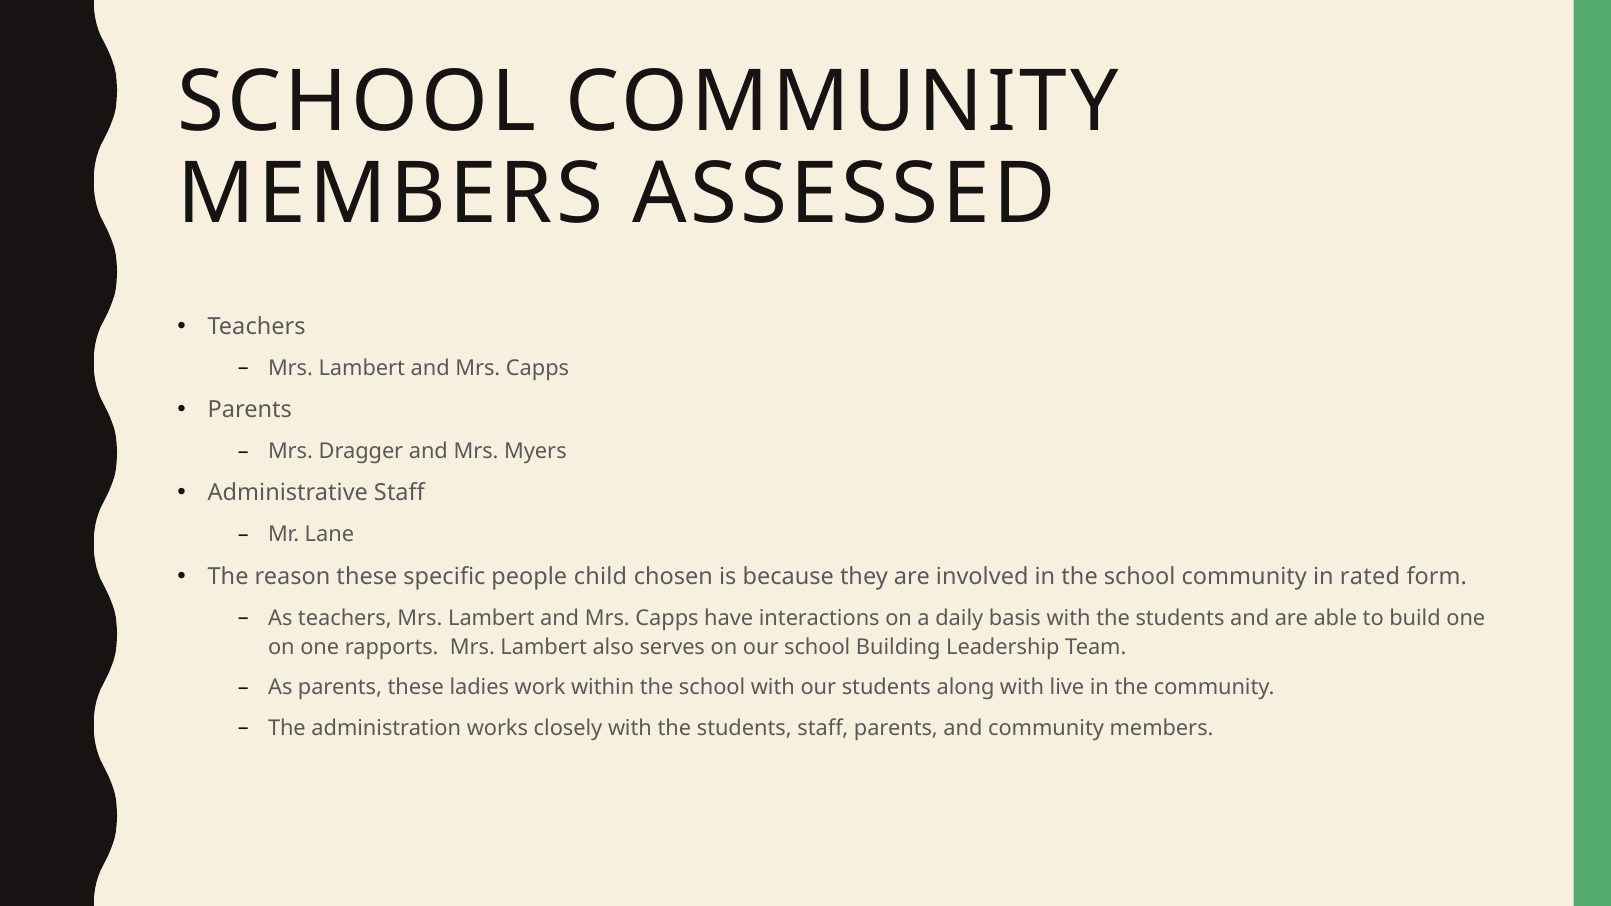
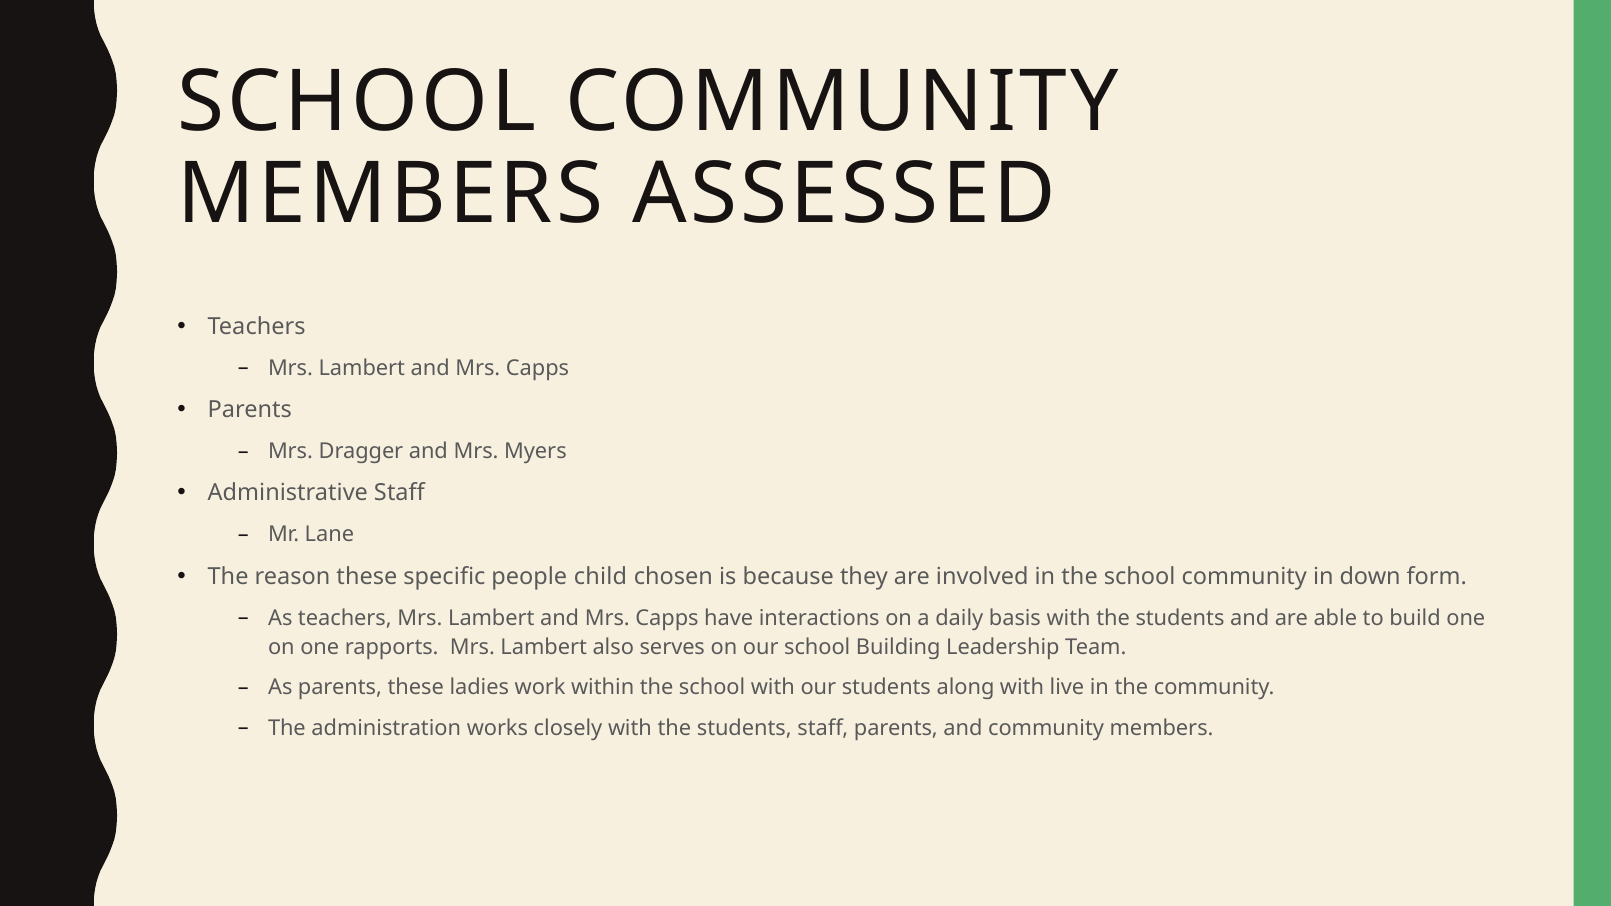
rated: rated -> down
